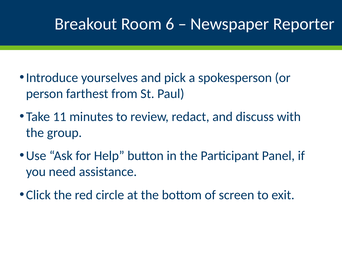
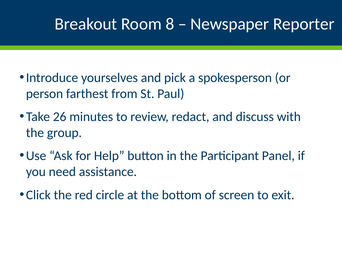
6: 6 -> 8
11: 11 -> 26
